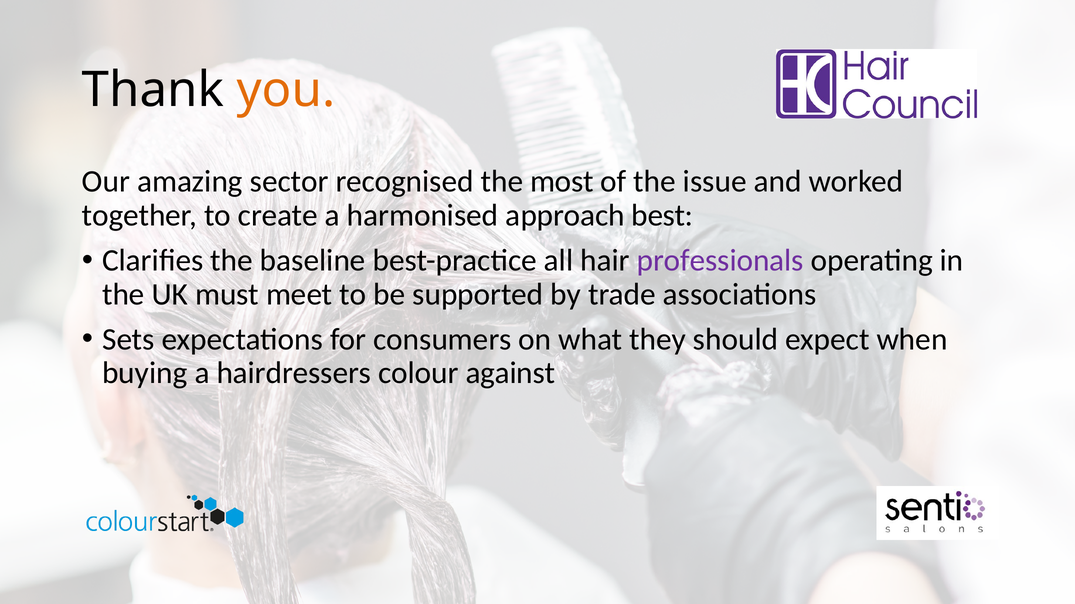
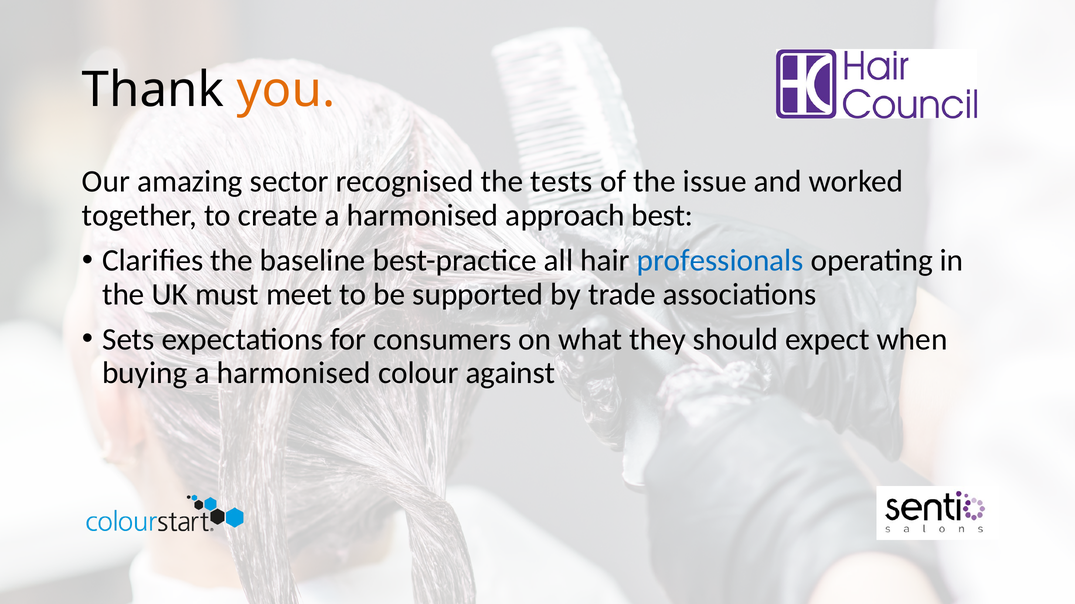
most: most -> tests
professionals colour: purple -> blue
buying a hairdressers: hairdressers -> harmonised
